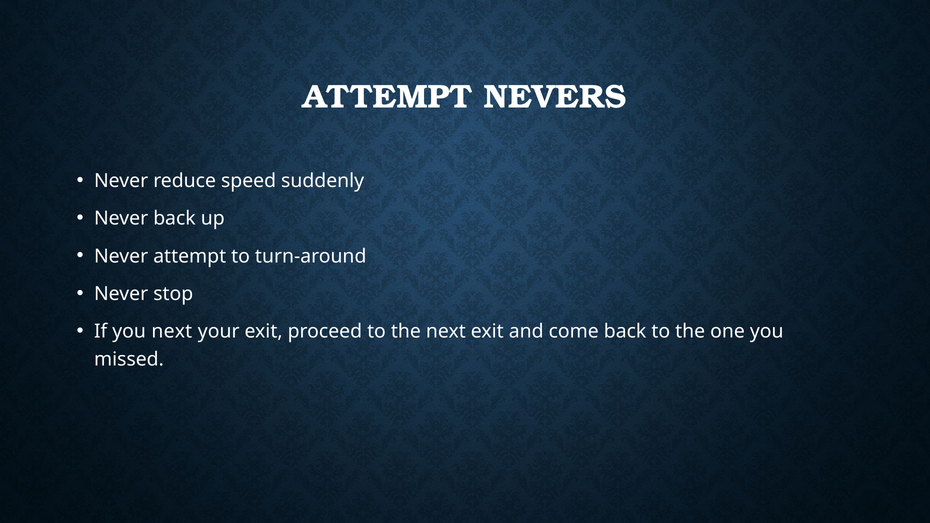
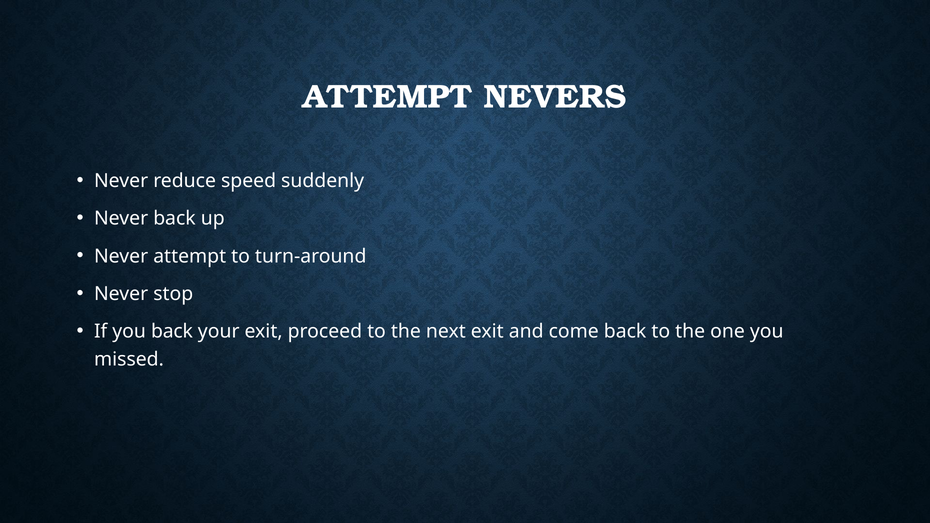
you next: next -> back
